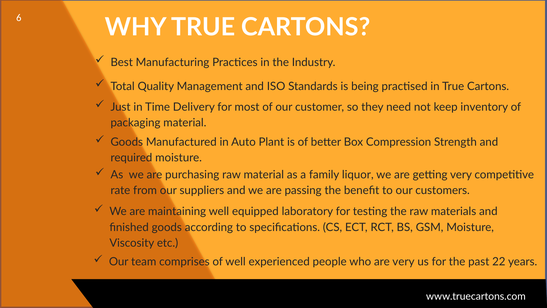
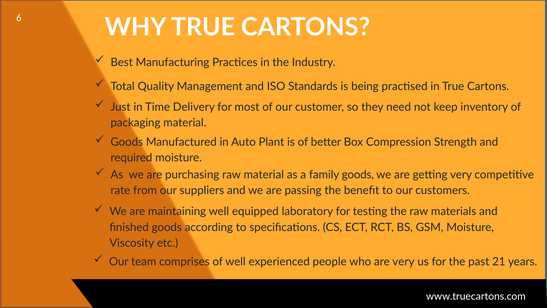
family liquor: liquor -> goods
22: 22 -> 21
